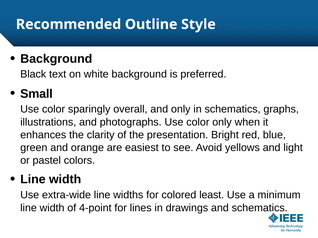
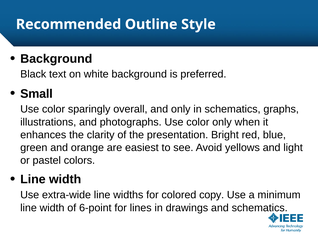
least: least -> copy
4-point: 4-point -> 6-point
